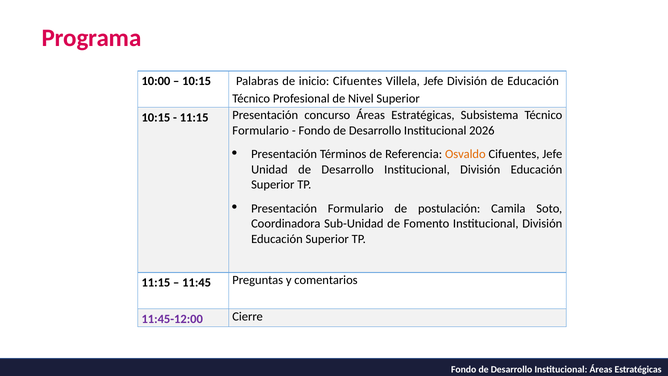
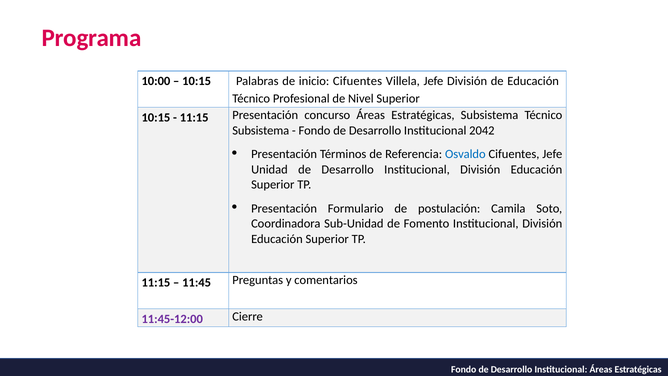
Formulario at (261, 130): Formulario -> Subsistema
2026: 2026 -> 2042
Osvaldo colour: orange -> blue
